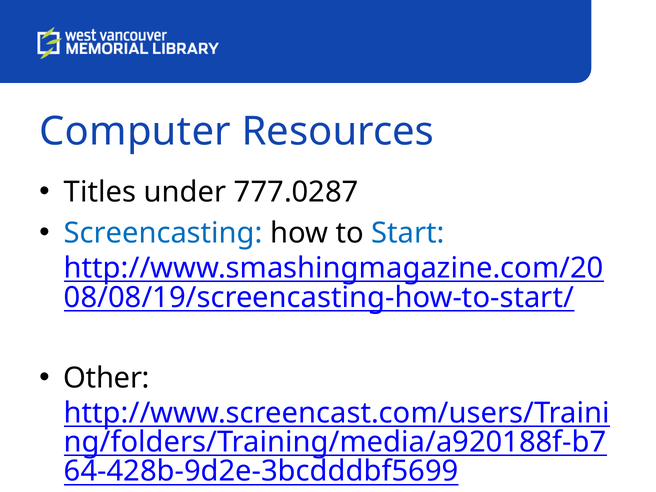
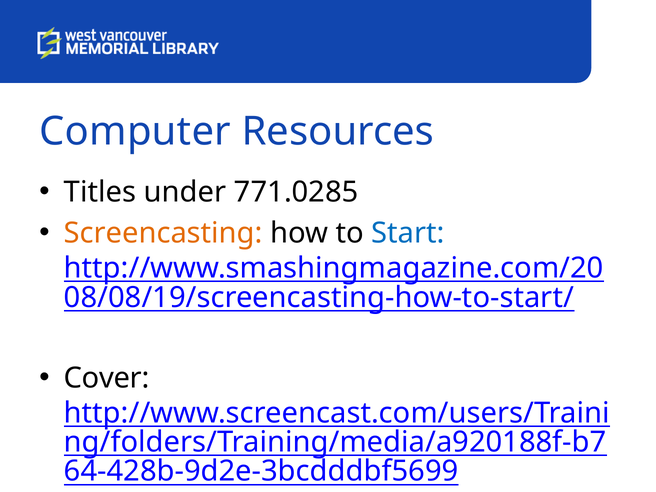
777.0287: 777.0287 -> 771.0285
Screencasting colour: blue -> orange
Other: Other -> Cover
